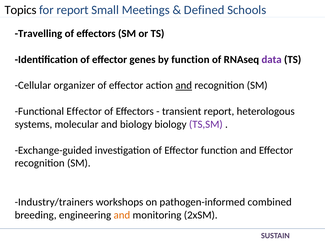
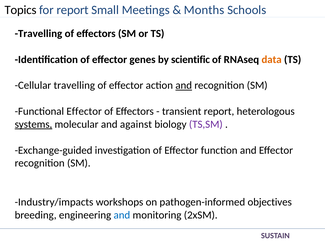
Defined: Defined -> Months
by function: function -> scientific
data colour: purple -> orange
Cellular organizer: organizer -> travelling
systems underline: none -> present
and biology: biology -> against
Industry/trainers: Industry/trainers -> Industry/impacts
combined: combined -> objectives
and at (122, 216) colour: orange -> blue
